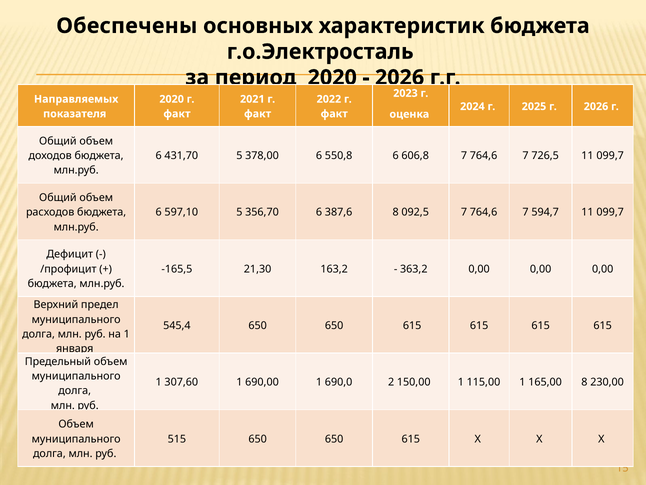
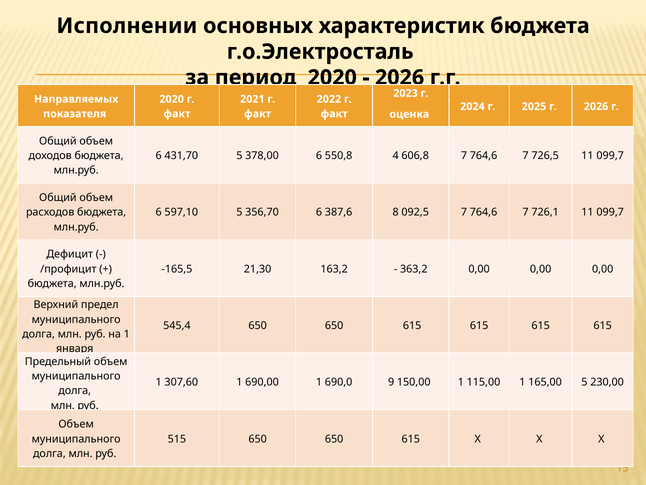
Обеспечены: Обеспечены -> Исполнении
550,8 6: 6 -> 4
594,7: 594,7 -> 726,1
2: 2 -> 9
165,00 8: 8 -> 5
